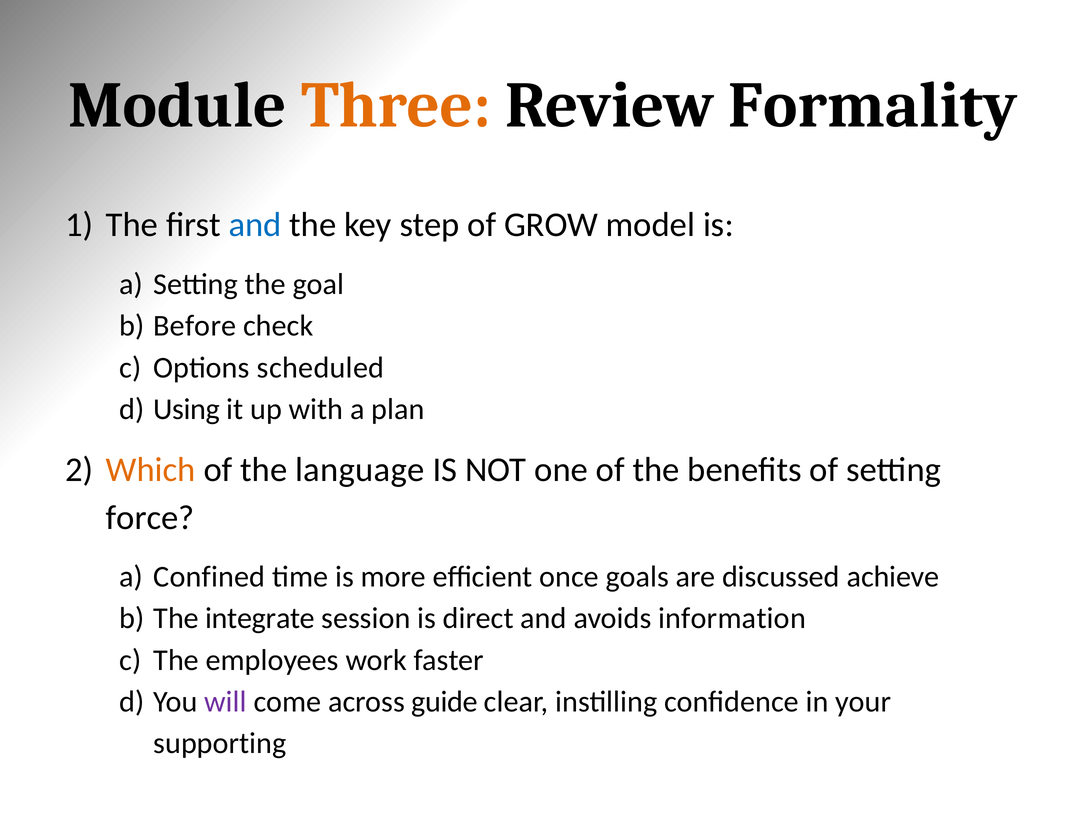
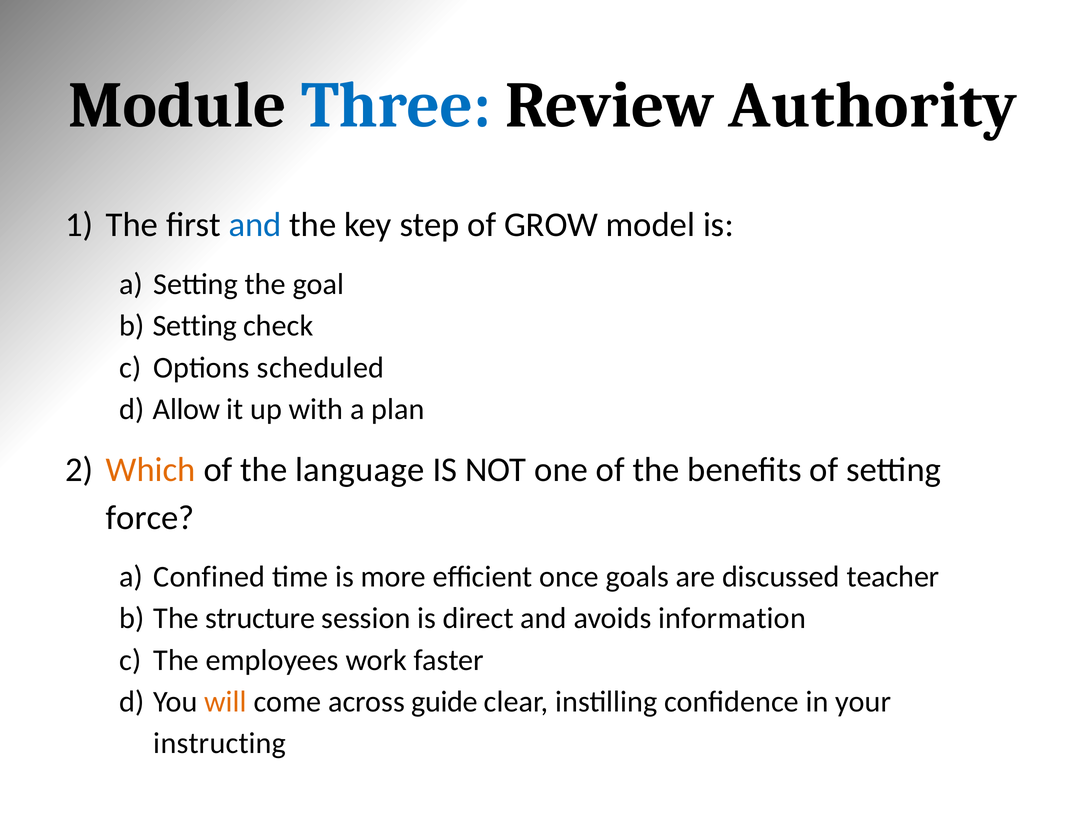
Three colour: orange -> blue
Formality: Formality -> Authority
Before at (195, 326): Before -> Setting
Using: Using -> Allow
achieve: achieve -> teacher
integrate: integrate -> structure
will colour: purple -> orange
supporting: supporting -> instructing
